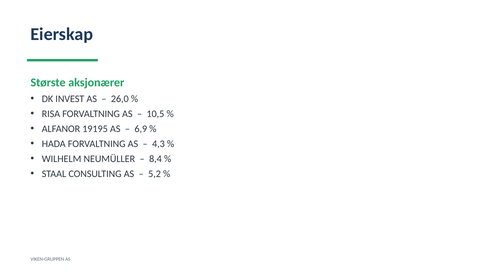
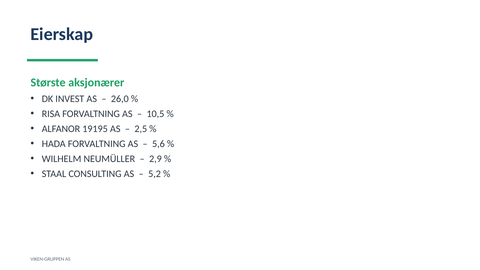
6,9: 6,9 -> 2,5
4,3: 4,3 -> 5,6
8,4: 8,4 -> 2,9
